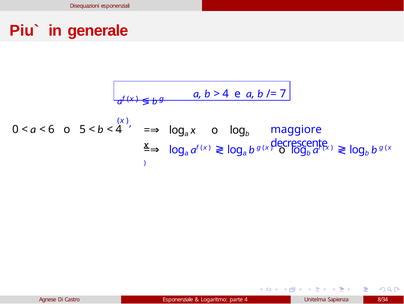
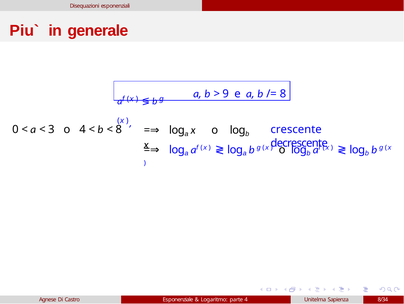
4 at (226, 94): 4 -> 9
7 at (283, 94): 7 -> 8
6: 6 -> 3
o 5: 5 -> 4
4 at (119, 129): 4 -> 8
maggiore: maggiore -> crescente
